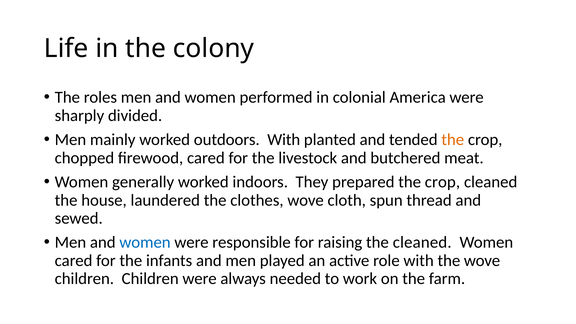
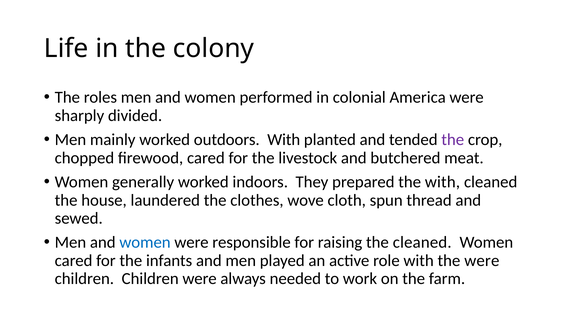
the at (453, 140) colour: orange -> purple
prepared the crop: crop -> with
the wove: wove -> were
